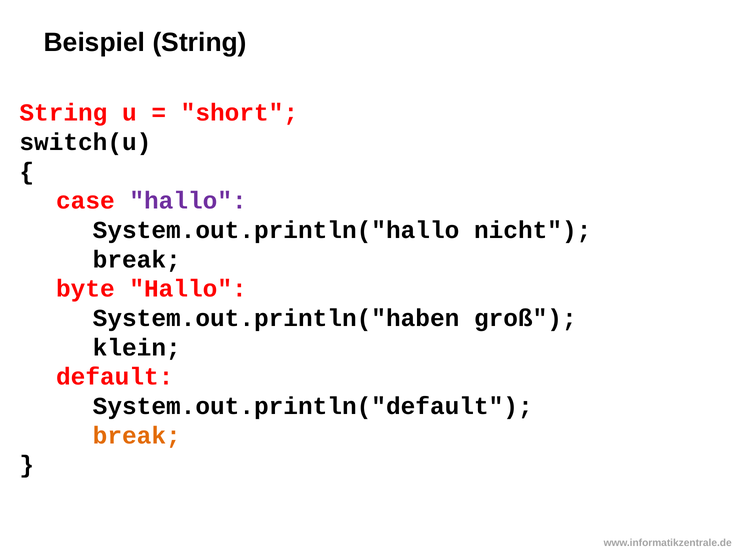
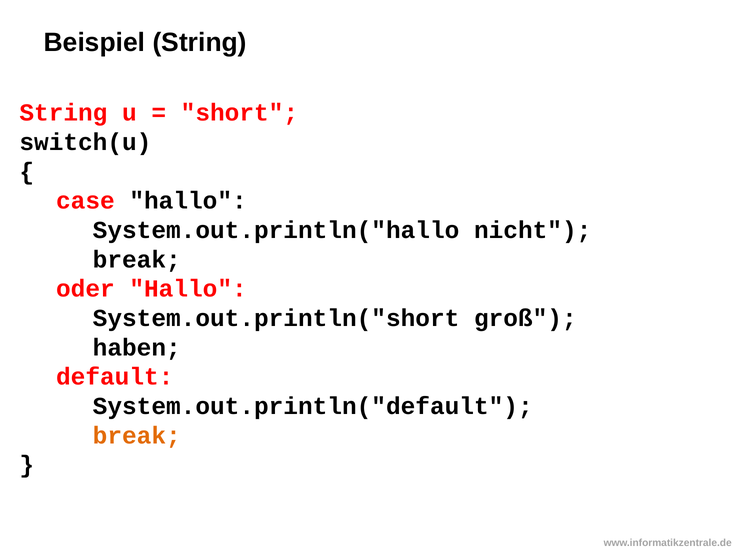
hallo at (188, 201) colour: purple -> black
byte: byte -> oder
System.out.println("haben: System.out.println("haben -> System.out.println("short
klein: klein -> haben
